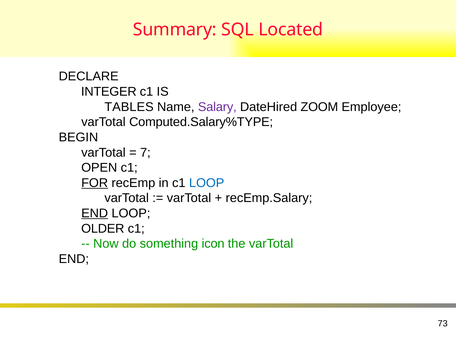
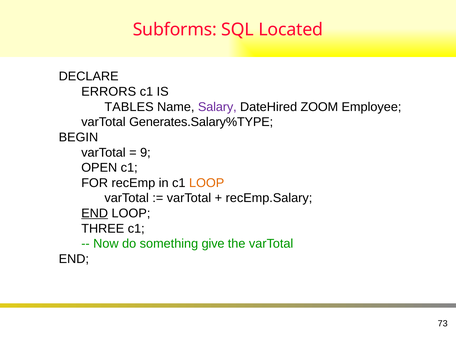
Summary: Summary -> Subforms
INTEGER: INTEGER -> ERRORS
Computed.Salary%TYPE: Computed.Salary%TYPE -> Generates.Salary%TYPE
7: 7 -> 9
FOR underline: present -> none
LOOP at (207, 183) colour: blue -> orange
OLDER: OLDER -> THREE
icon: icon -> give
